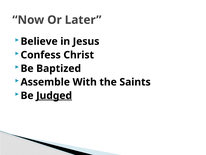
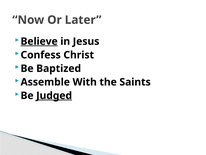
Believe underline: none -> present
